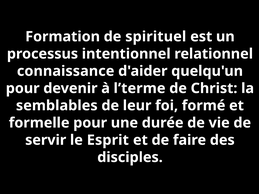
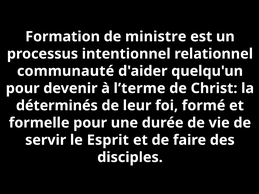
spirituel: spirituel -> ministre
connaissance: connaissance -> communauté
semblables: semblables -> déterminés
